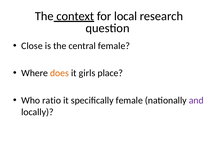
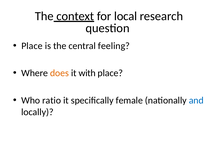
Close at (32, 46): Close -> Place
central female: female -> feeling
girls: girls -> with
and colour: purple -> blue
